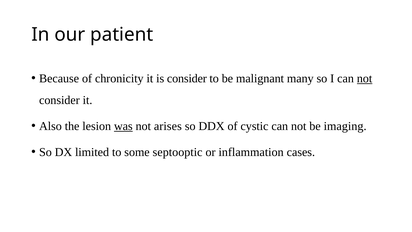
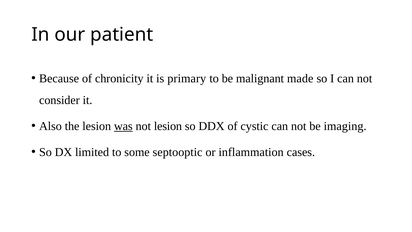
is consider: consider -> primary
many: many -> made
not at (365, 79) underline: present -> none
not arises: arises -> lesion
